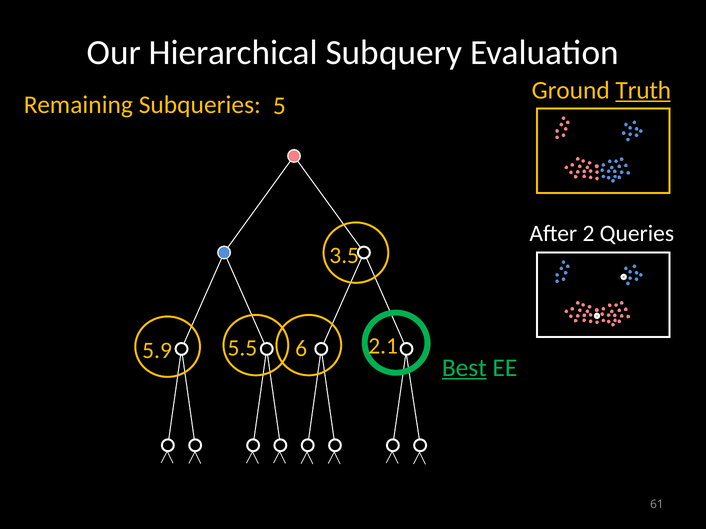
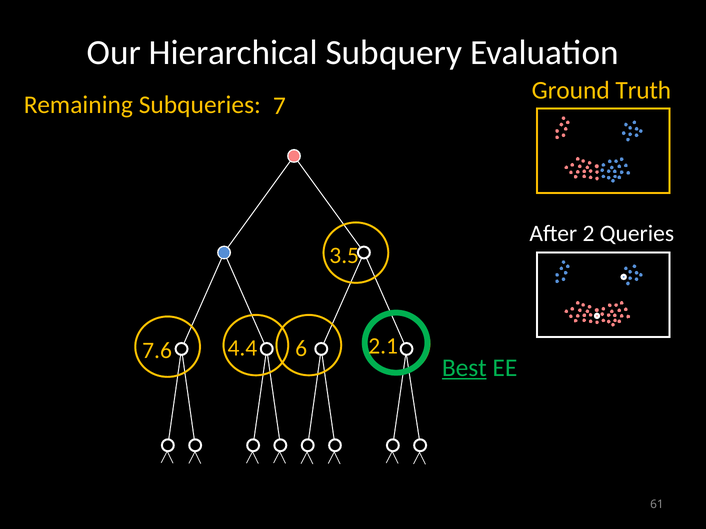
Truth underline: present -> none
5: 5 -> 7
5.5: 5.5 -> 4.4
5.9: 5.9 -> 7.6
